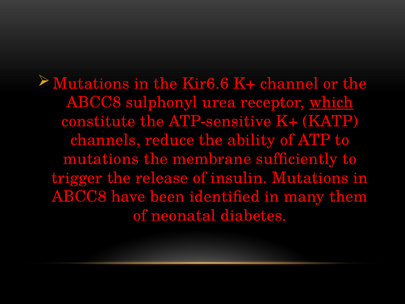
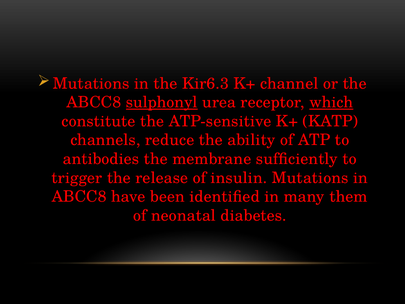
Kir6.6: Kir6.6 -> Kir6.3
sulphonyl underline: none -> present
mutations at (101, 159): mutations -> antibodies
